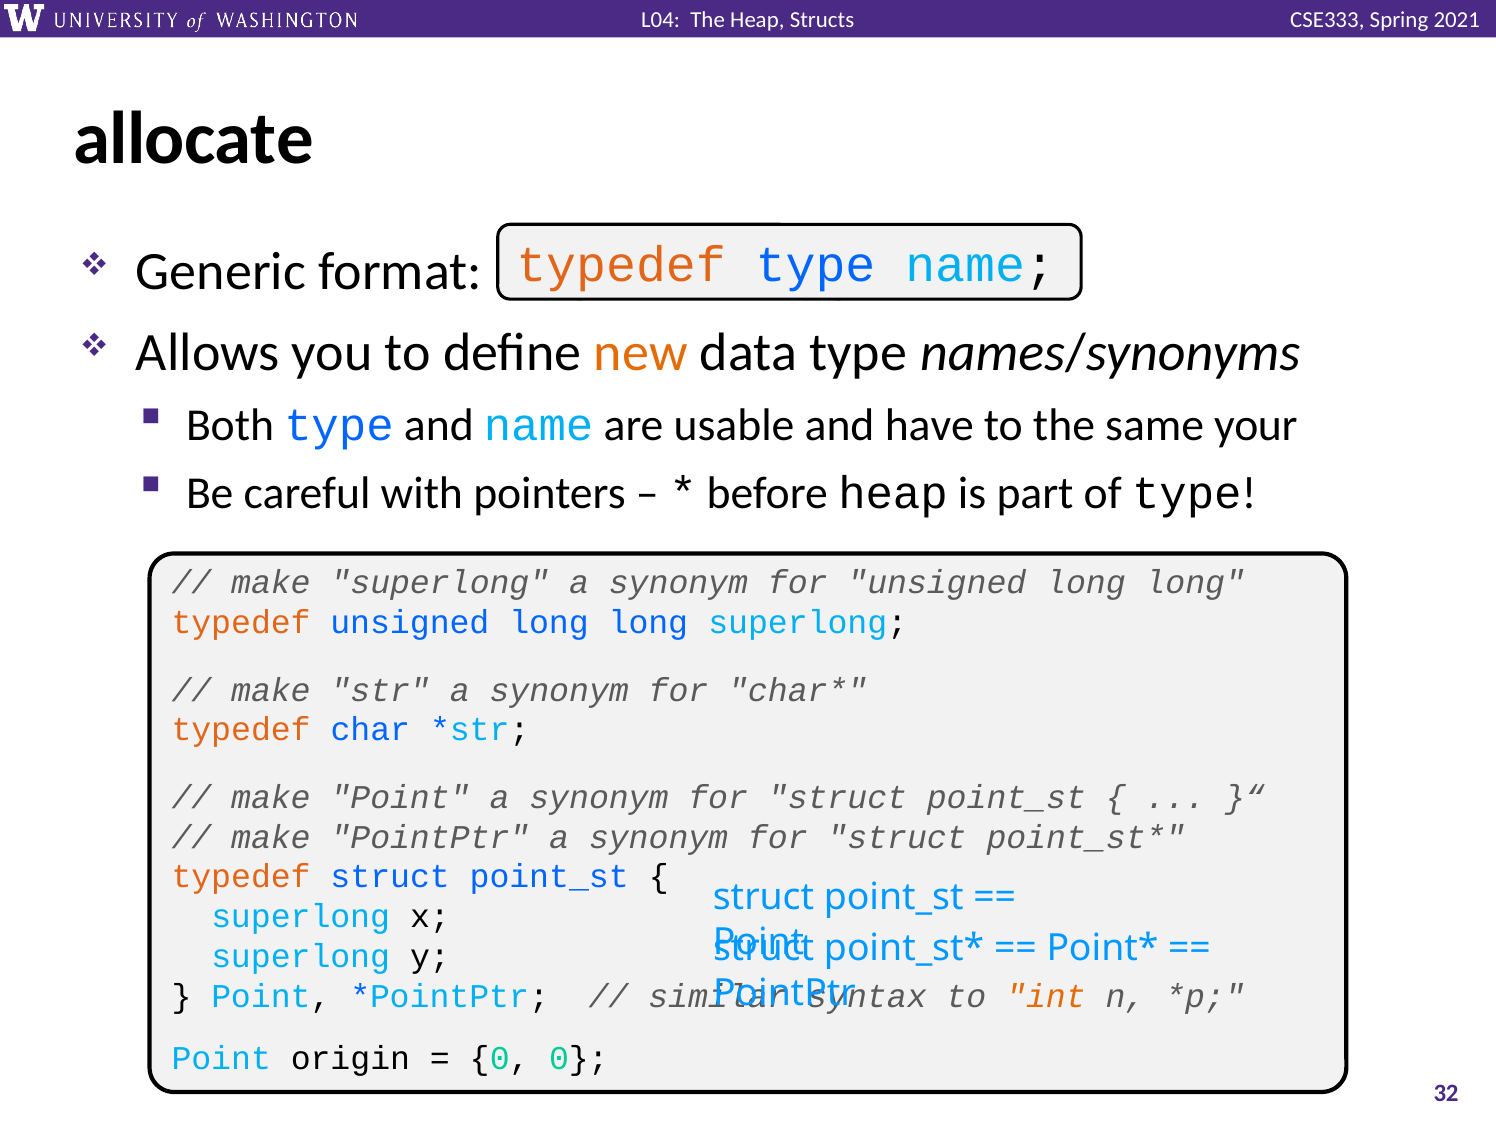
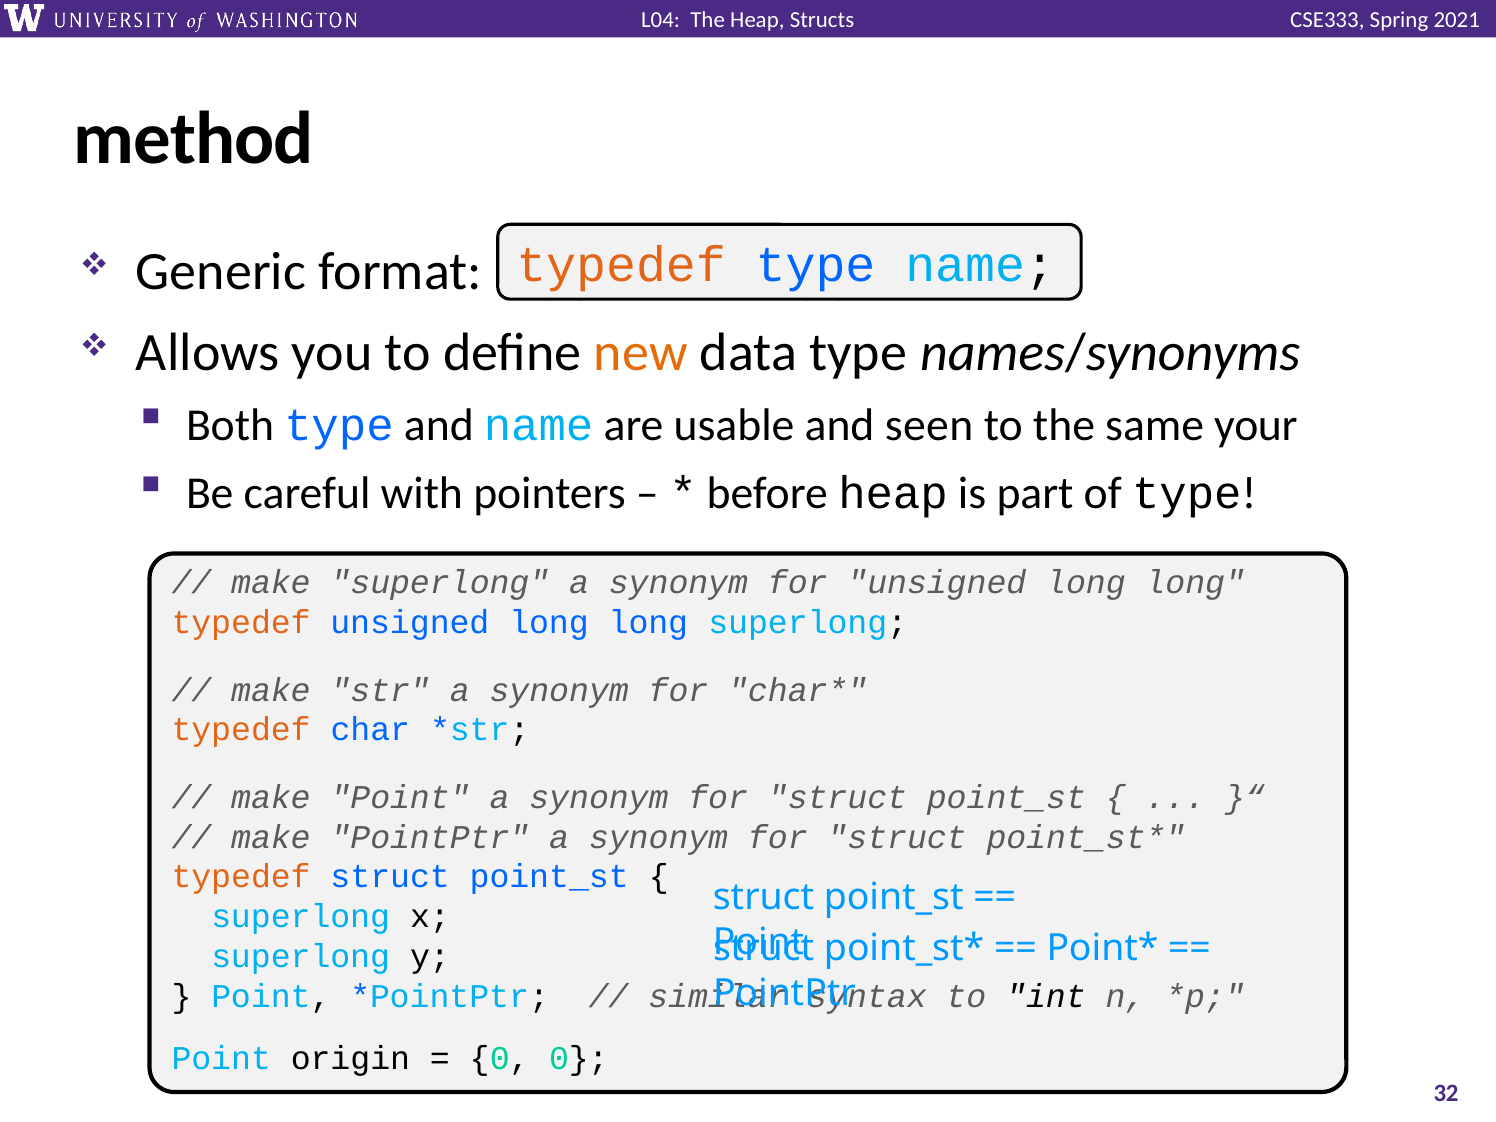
allocate: allocate -> method
have: have -> seen
int colour: orange -> black
